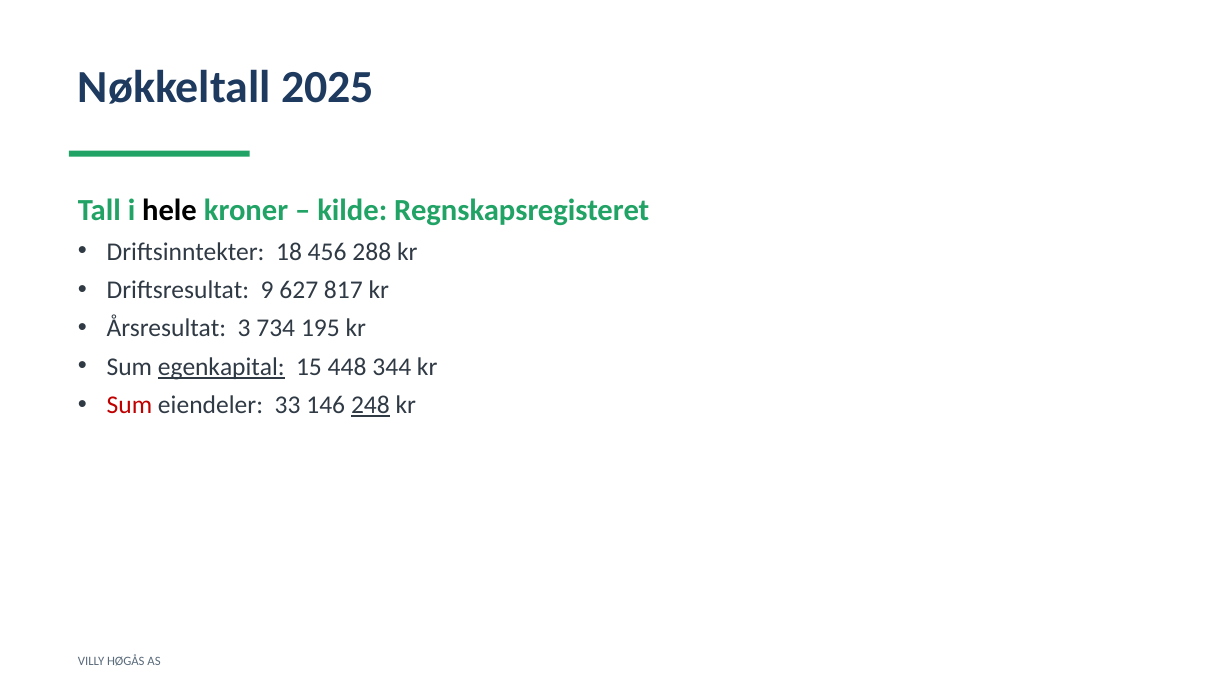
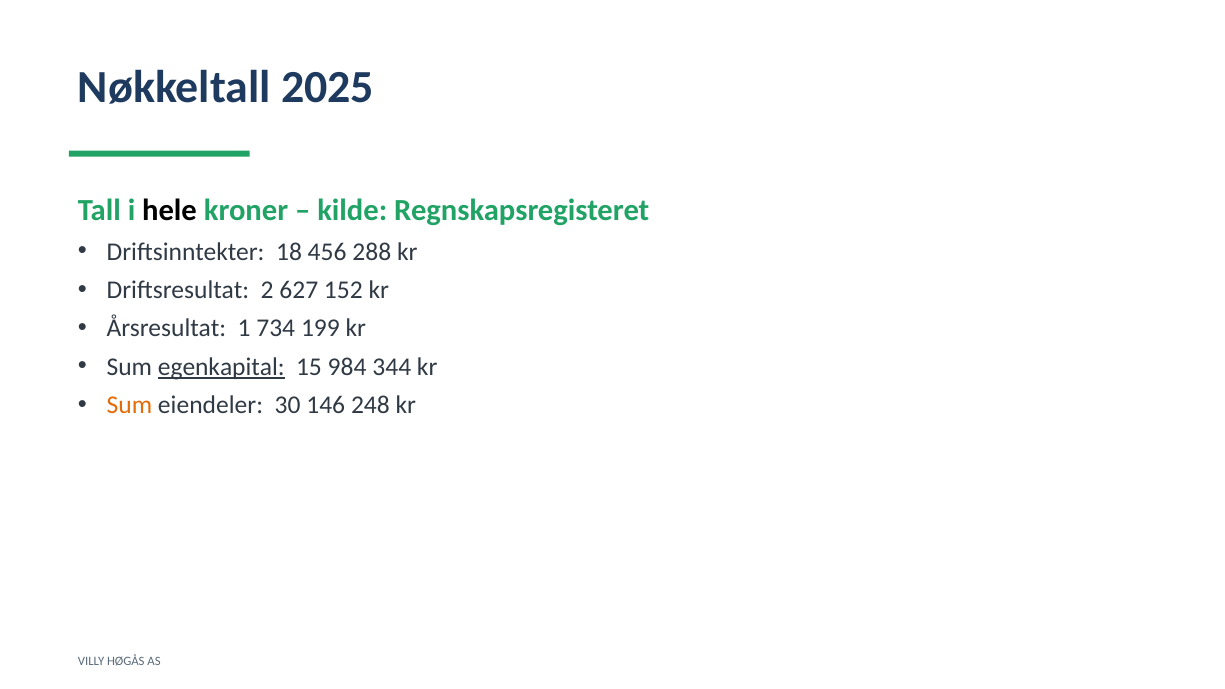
9: 9 -> 2
817: 817 -> 152
3: 3 -> 1
195: 195 -> 199
448: 448 -> 984
Sum at (129, 405) colour: red -> orange
33: 33 -> 30
248 underline: present -> none
